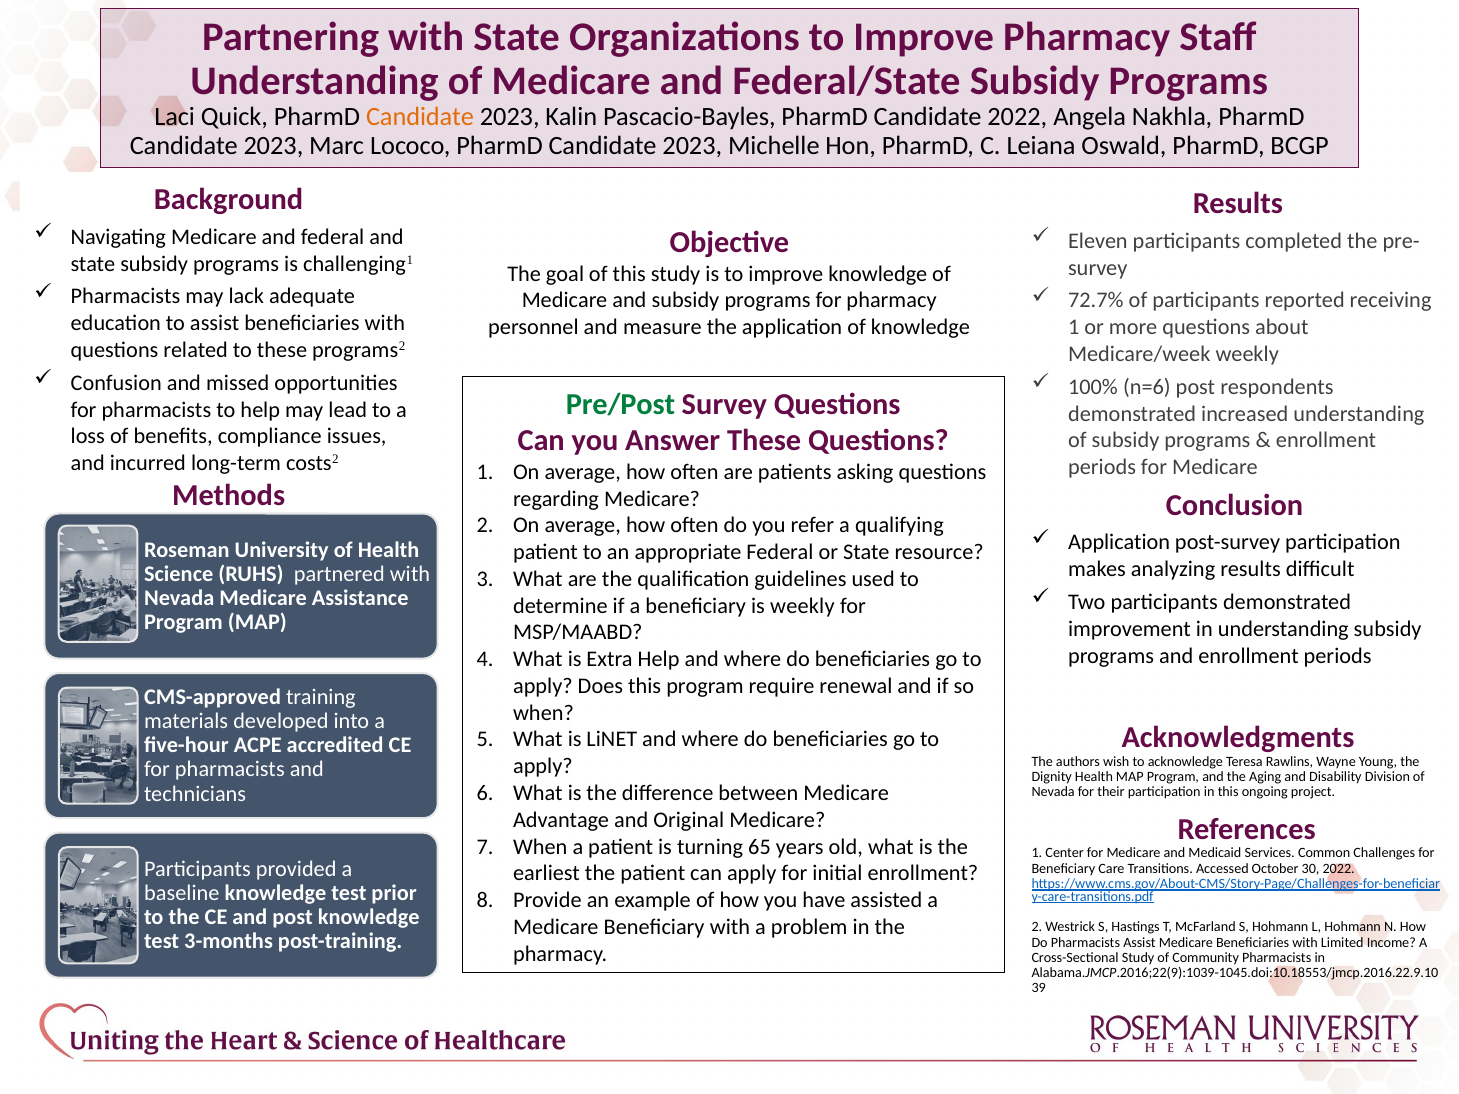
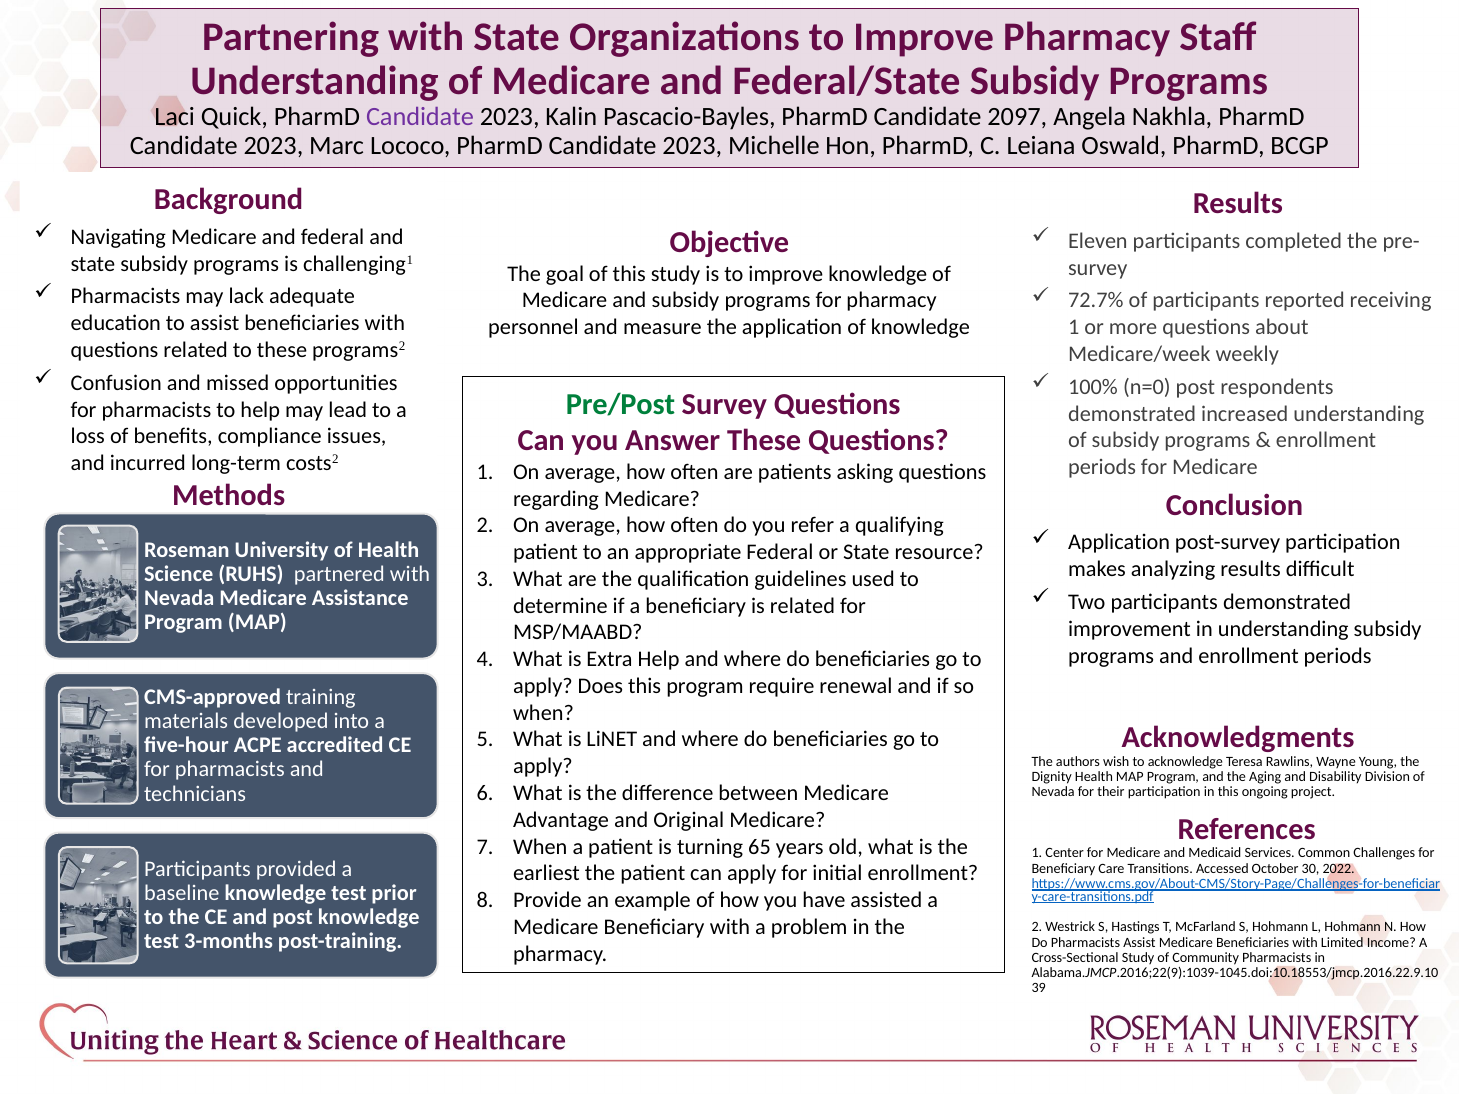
Candidate at (420, 117) colour: orange -> purple
Candidate 2022: 2022 -> 2097
n=6: n=6 -> n=0
is weekly: weekly -> related
